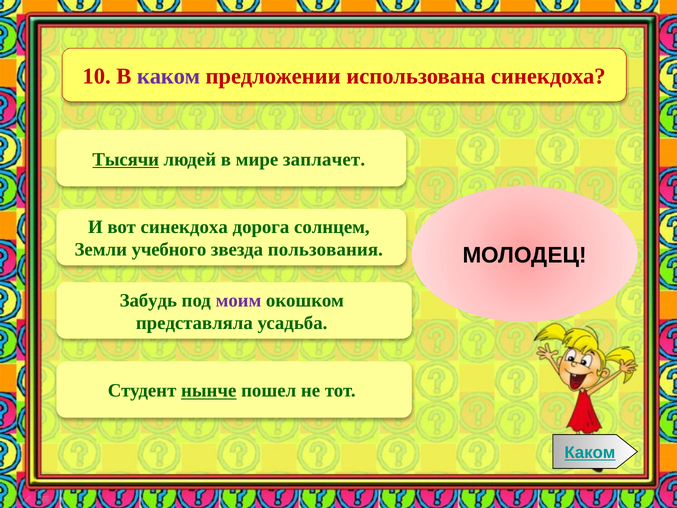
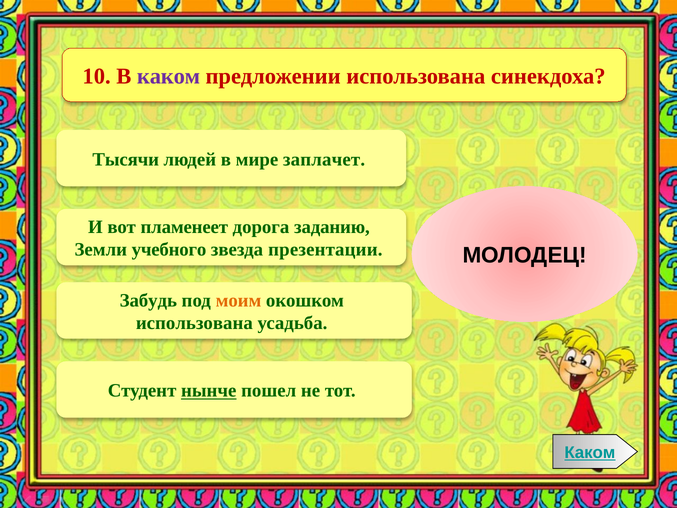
Тысячи underline: present -> none
вот синекдоха: синекдоха -> пламенеет
солнцем: солнцем -> заданию
пользования: пользования -> презентации
моим colour: purple -> orange
представляла at (194, 323): представляла -> использована
